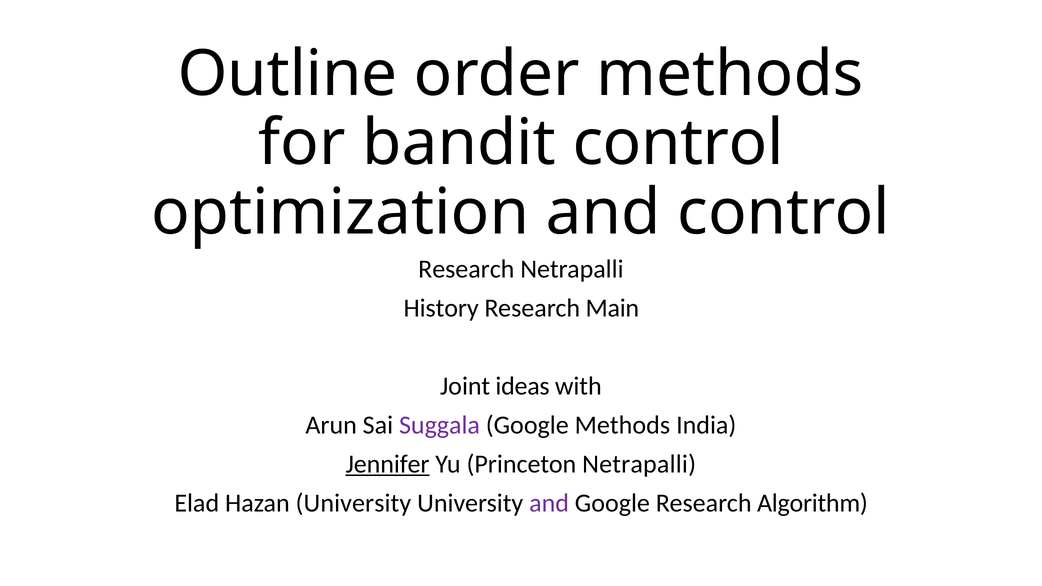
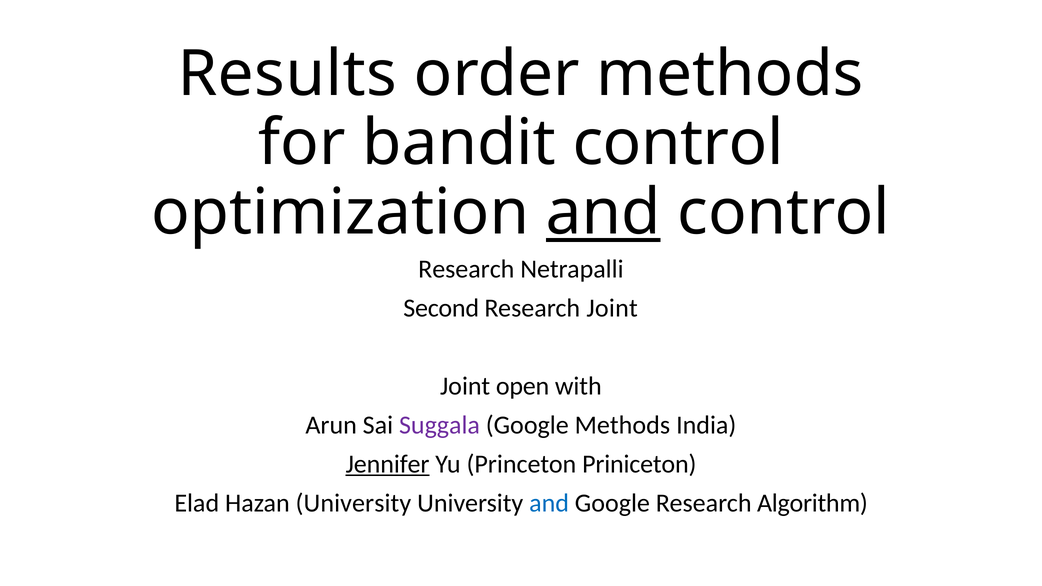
Outline: Outline -> Results
and at (603, 213) underline: none -> present
History: History -> Second
Research Main: Main -> Joint
ideas: ideas -> open
Princeton Netrapalli: Netrapalli -> Priniceton
and at (549, 503) colour: purple -> blue
